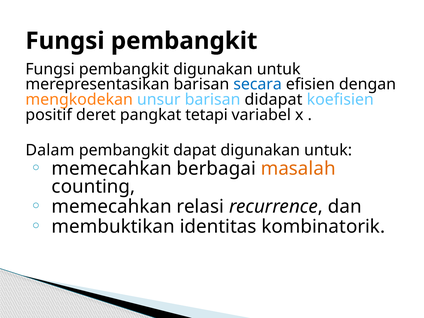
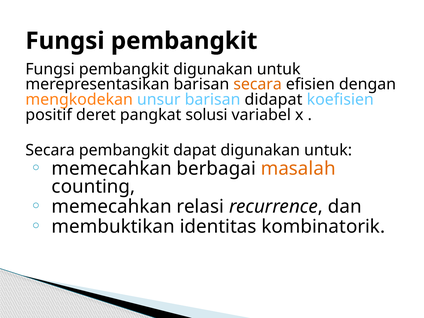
secara at (258, 84) colour: blue -> orange
tetapi: tetapi -> solusi
Dalam at (50, 150): Dalam -> Secara
